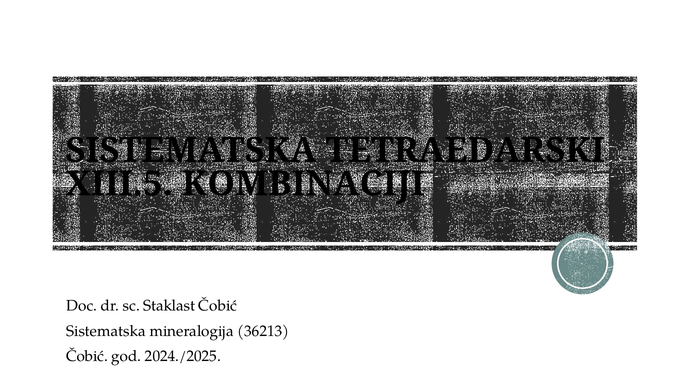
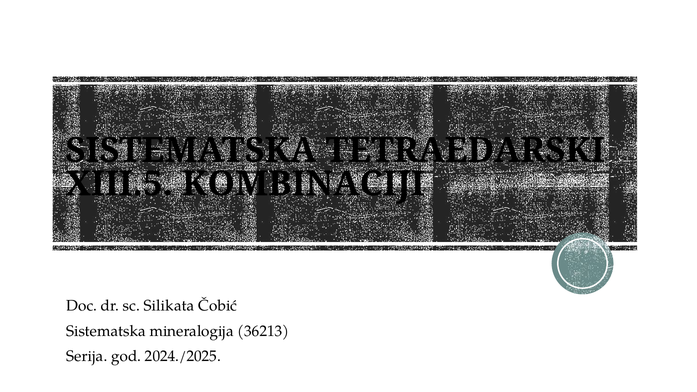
Staklast: Staklast -> Silikata
Čobić at (87, 356): Čobić -> Serija
